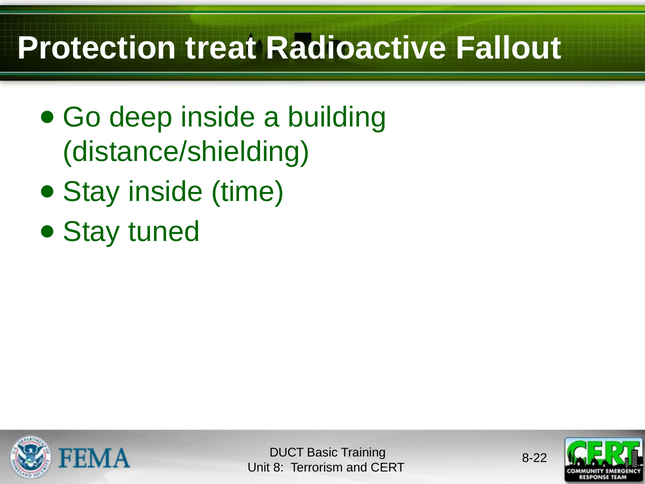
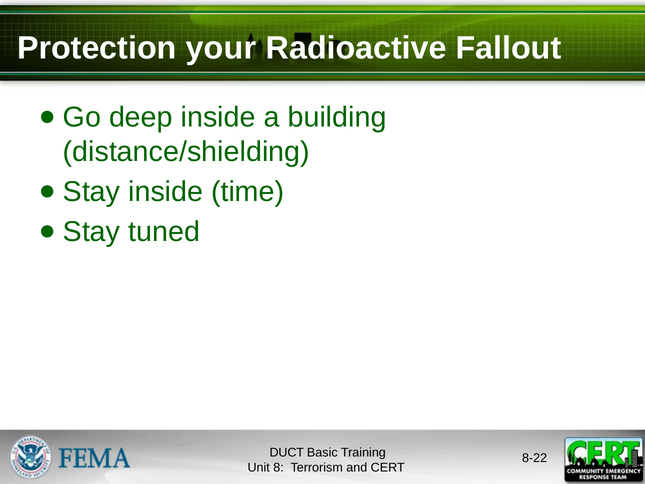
treat: treat -> your
